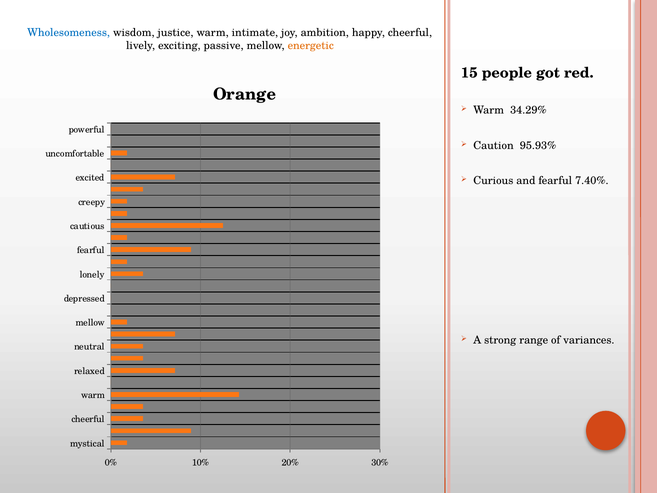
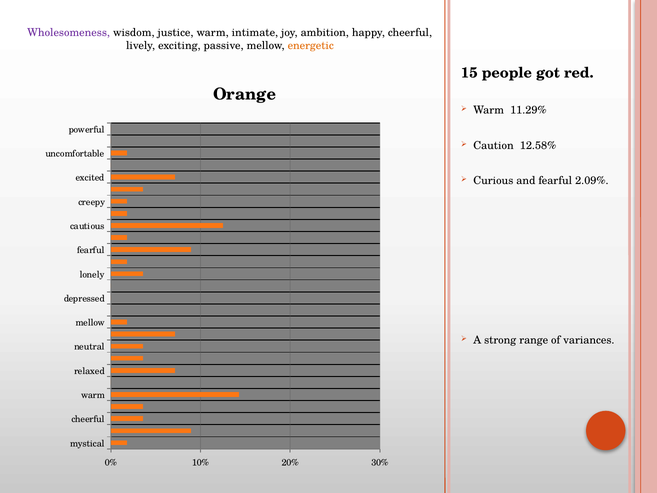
Wholesomeness colour: blue -> purple
34.29%: 34.29% -> 11.29%
95.93%: 95.93% -> 12.58%
7.40%: 7.40% -> 2.09%
